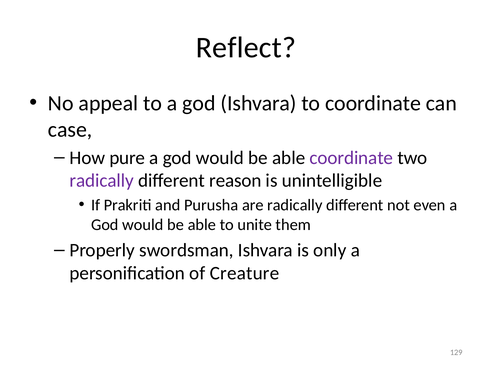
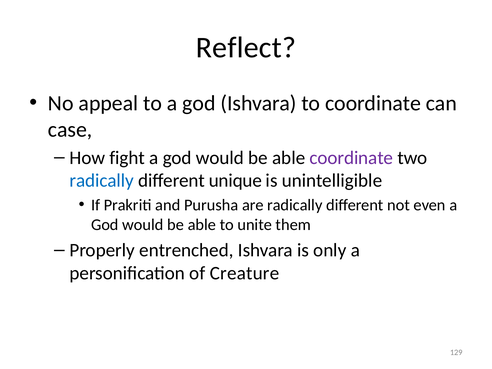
pure: pure -> fight
radically at (102, 181) colour: purple -> blue
reason: reason -> unique
swordsman: swordsman -> entrenched
